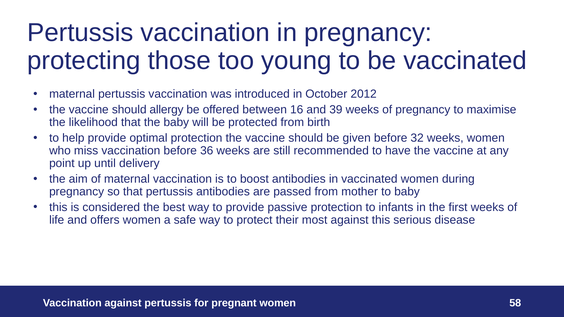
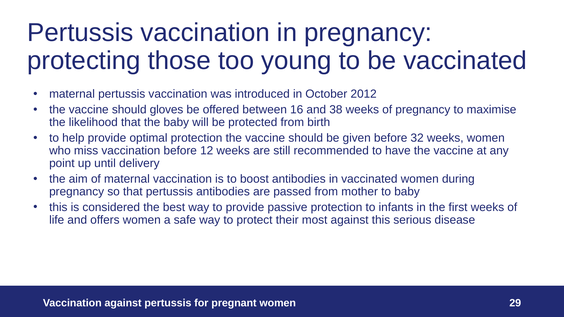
allergy: allergy -> gloves
39: 39 -> 38
36: 36 -> 12
58: 58 -> 29
